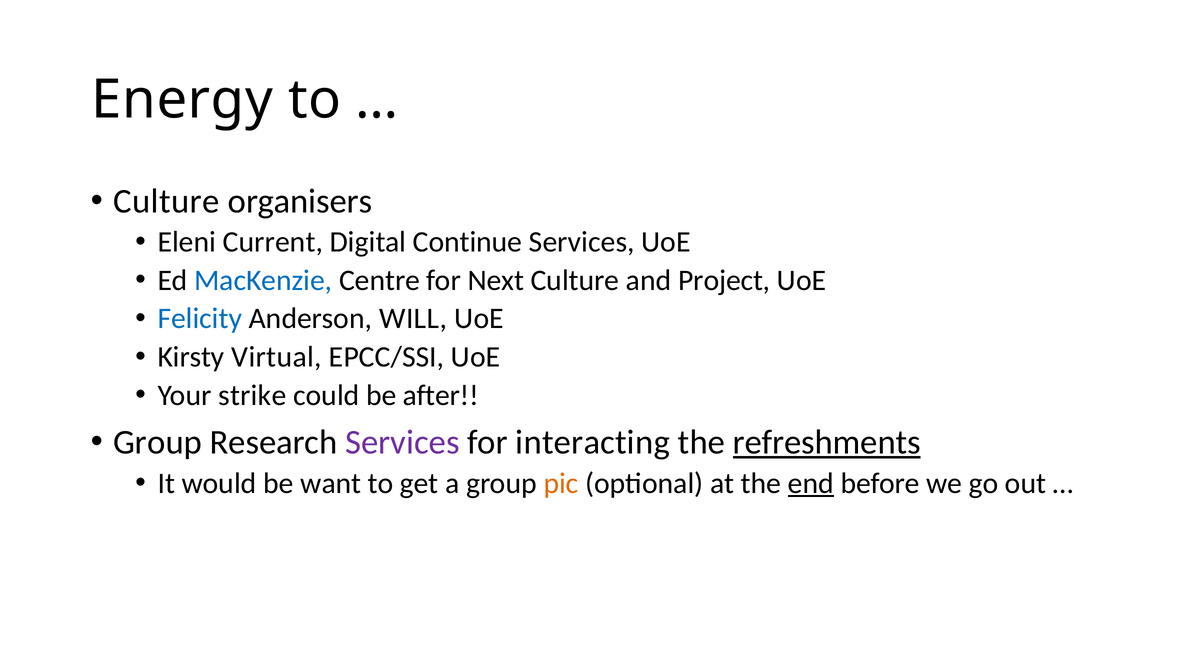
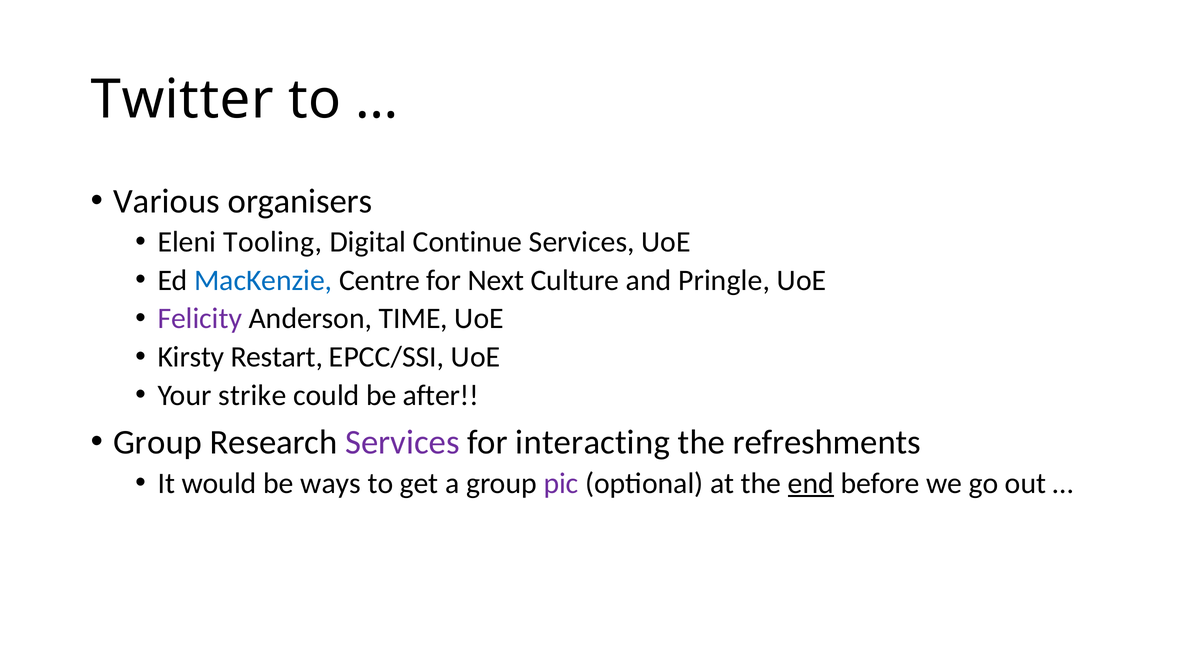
Energy: Energy -> Twitter
Culture at (166, 201): Culture -> Various
Current: Current -> Tooling
Project: Project -> Pringle
Felicity colour: blue -> purple
WILL: WILL -> TIME
Virtual: Virtual -> Restart
refreshments underline: present -> none
want: want -> ways
pic colour: orange -> purple
